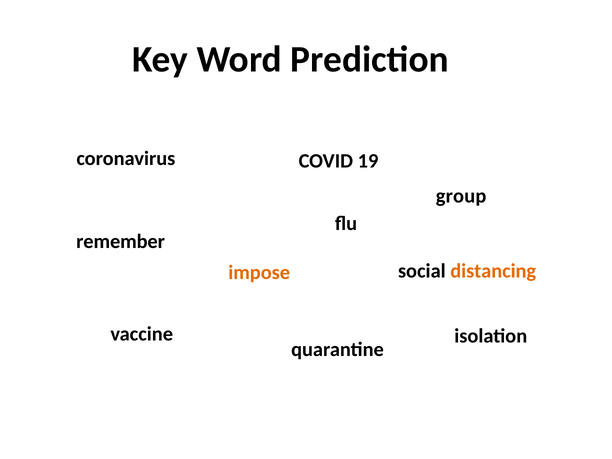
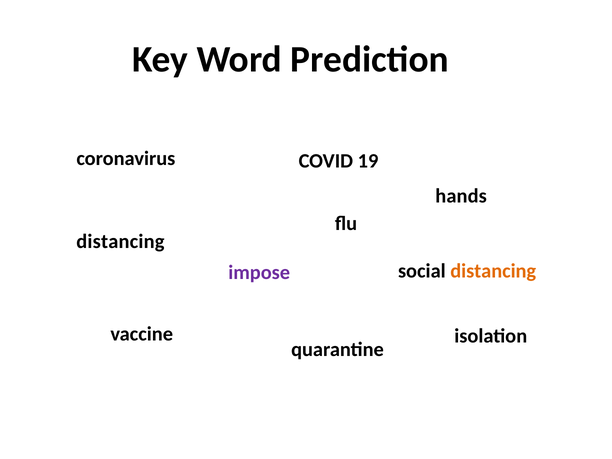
group: group -> hands
remember at (121, 242): remember -> distancing
impose colour: orange -> purple
